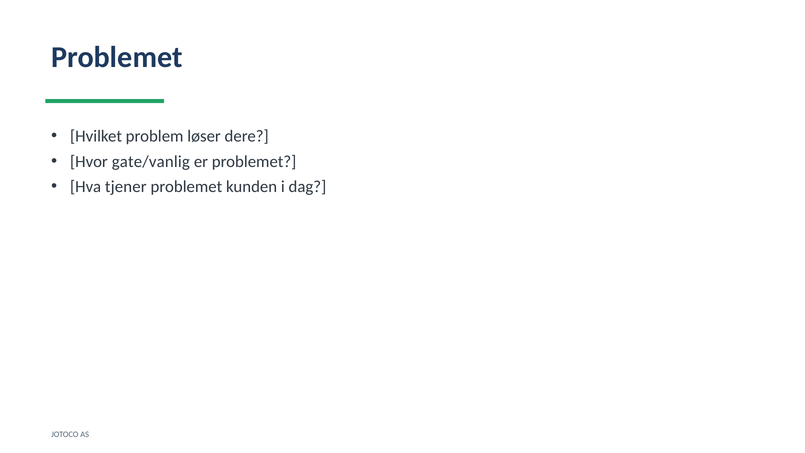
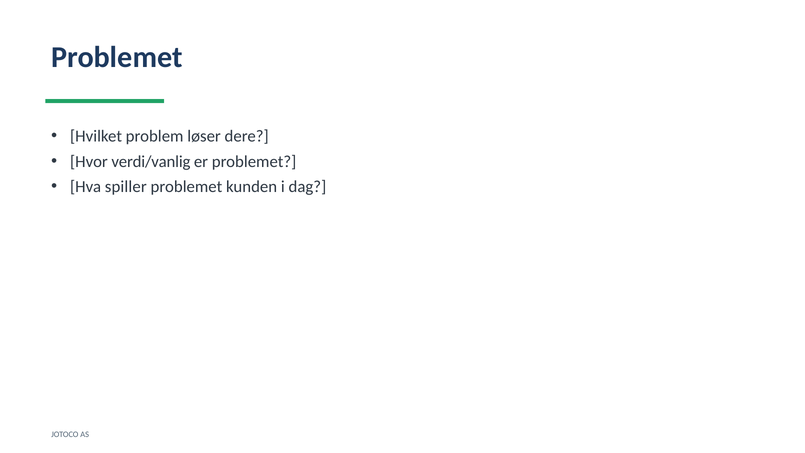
gate/vanlig: gate/vanlig -> verdi/vanlig
tjener: tjener -> spiller
